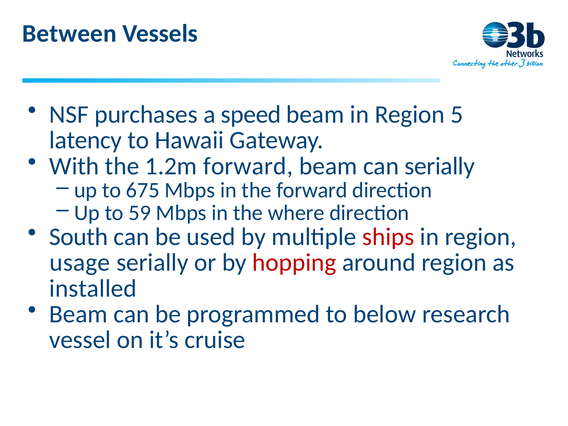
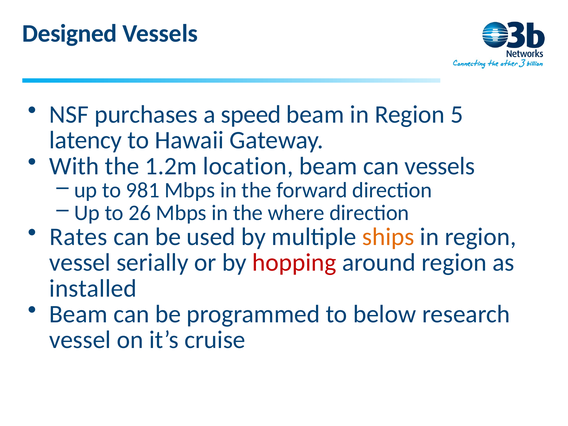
Between: Between -> Designed
1.2m forward: forward -> location
can serially: serially -> vessels
675: 675 -> 981
59: 59 -> 26
South: South -> Rates
ships colour: red -> orange
usage at (80, 263): usage -> vessel
